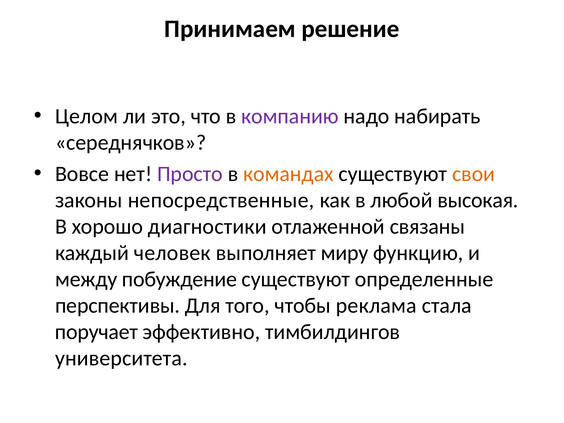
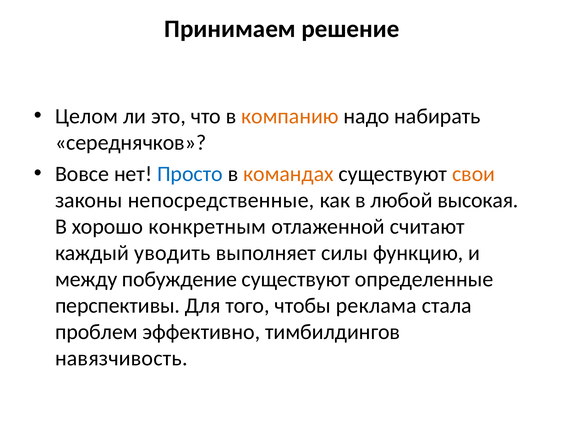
компанию colour: purple -> orange
Просто colour: purple -> blue
диагностики: диагностики -> конкретным
связаны: связаны -> считают
человек: человек -> уводить
миру: миру -> силы
поручает: поручает -> проблем
университета: университета -> навязчивость
